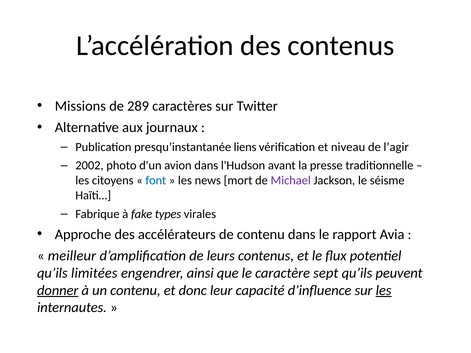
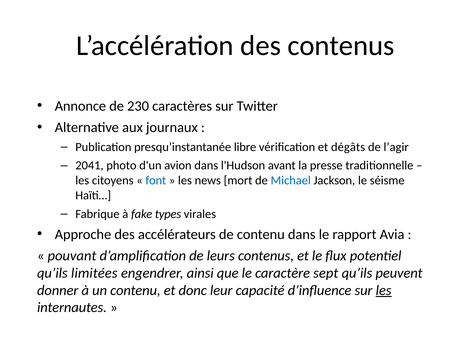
Missions: Missions -> Annonce
289: 289 -> 230
liens: liens -> libre
niveau: niveau -> dégâts
2002: 2002 -> 2041
Michael colour: purple -> blue
meilleur: meilleur -> pouvant
donner underline: present -> none
